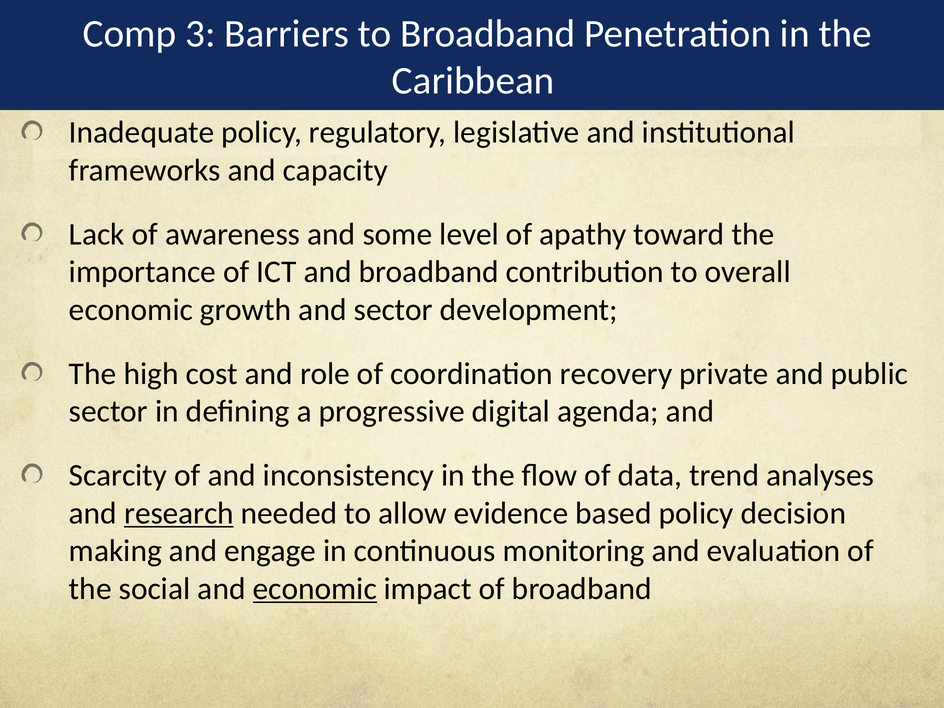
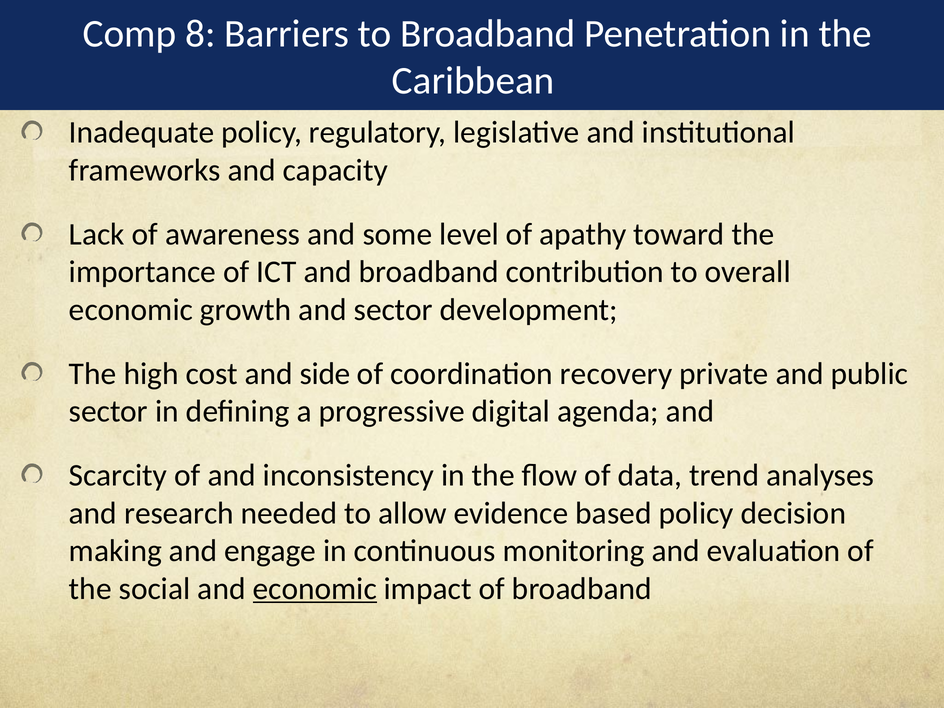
3: 3 -> 8
role: role -> side
research underline: present -> none
